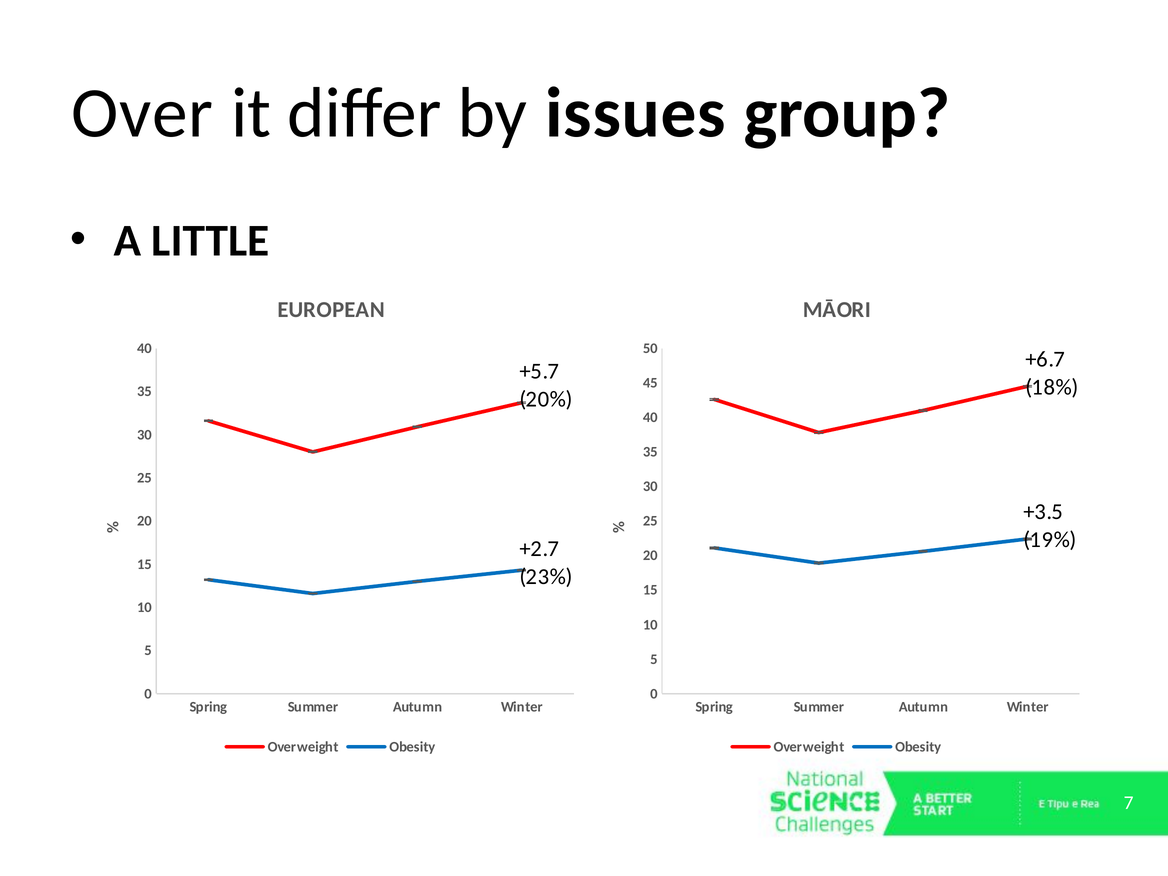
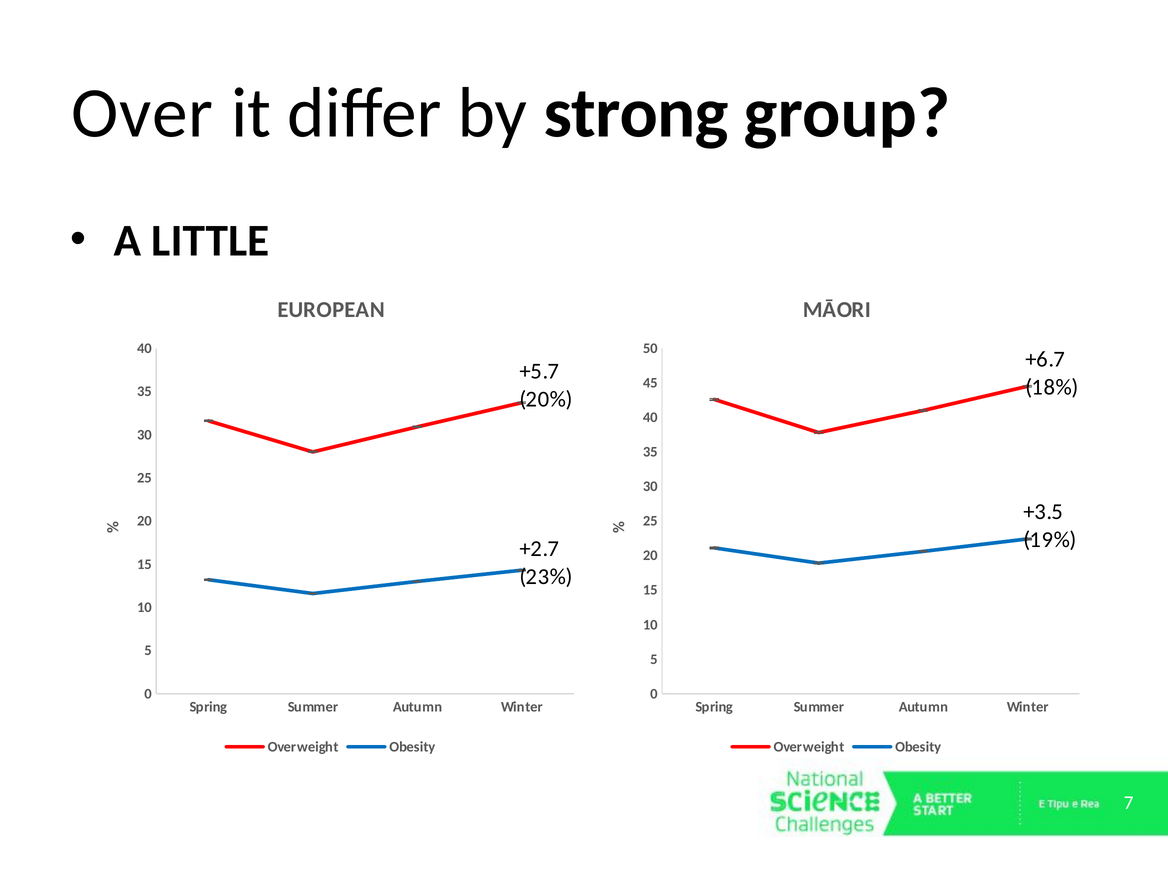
issues: issues -> strong
